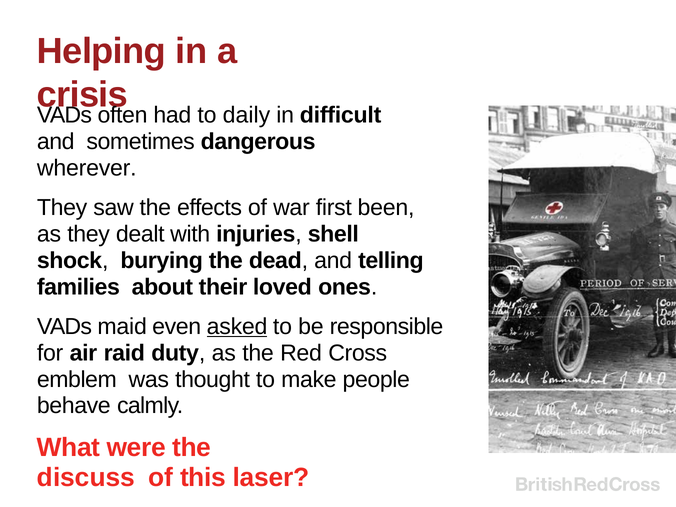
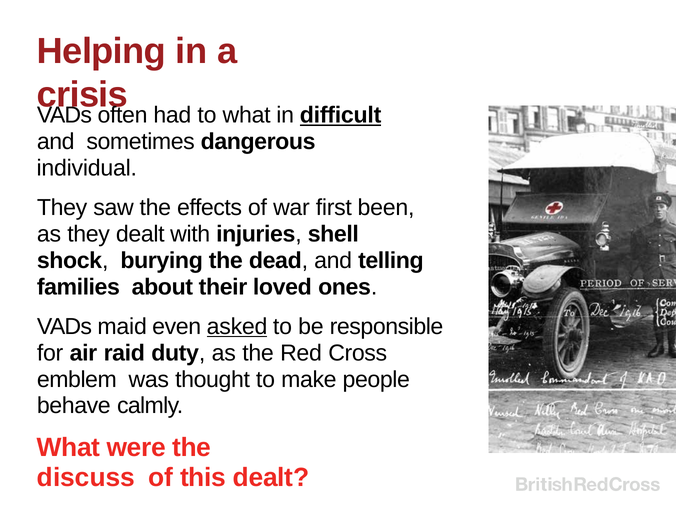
to daily: daily -> what
difficult underline: none -> present
wherever: wherever -> individual
this laser: laser -> dealt
